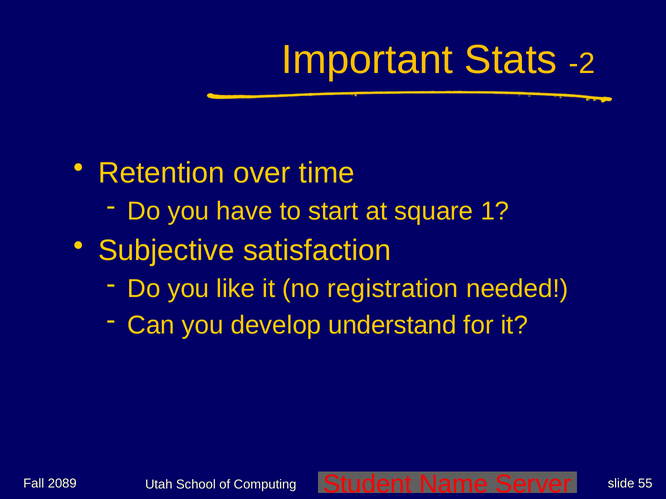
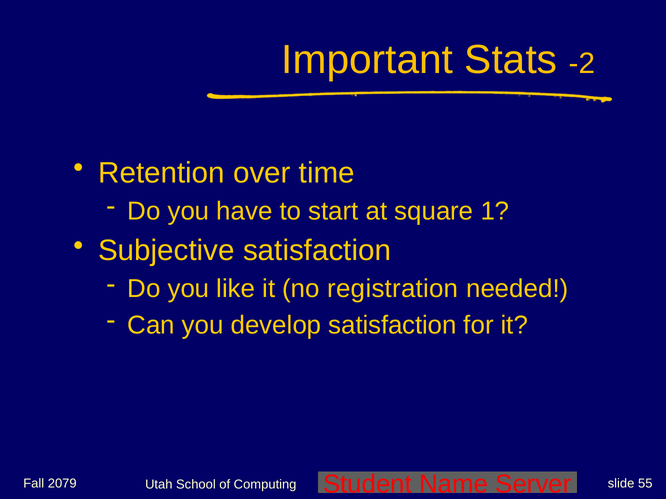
develop understand: understand -> satisfaction
2089: 2089 -> 2079
